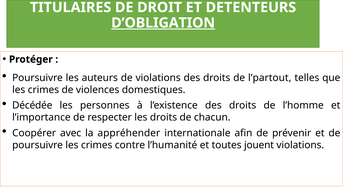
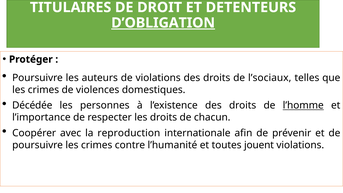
l’partout: l’partout -> l’sociaux
l’homme underline: none -> present
appréhender: appréhender -> reproduction
